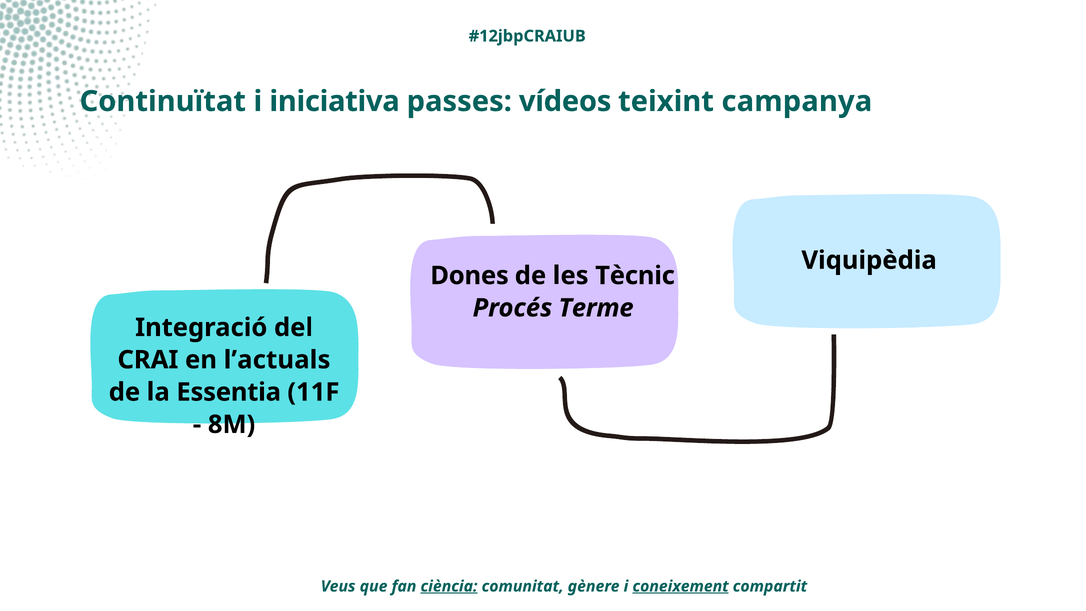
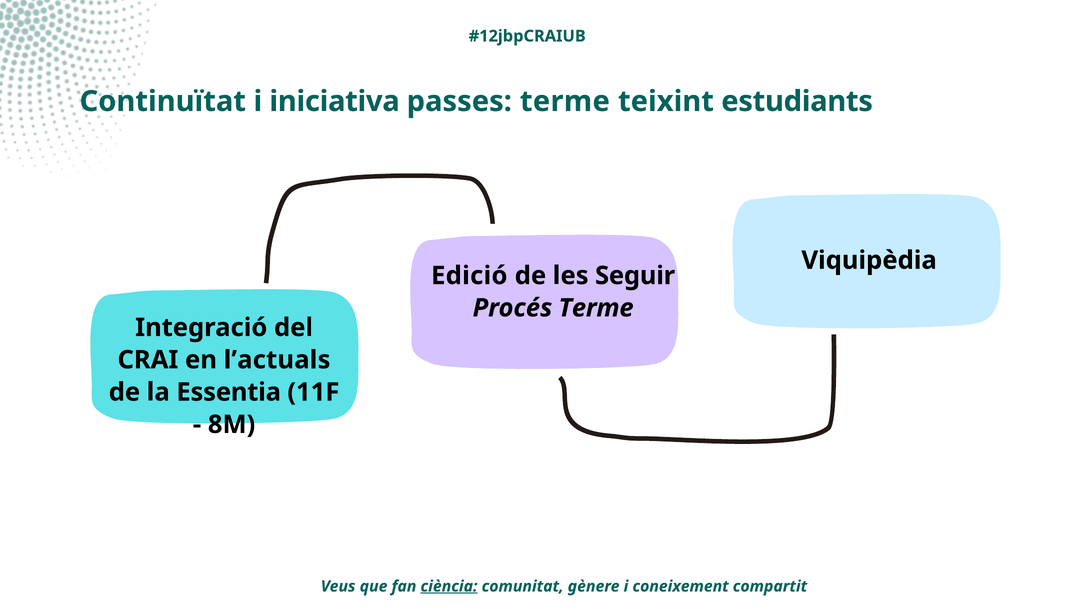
passes vídeos: vídeos -> terme
campanya: campanya -> estudiants
Dones: Dones -> Edició
Tècnic: Tècnic -> Seguir
coneixement underline: present -> none
